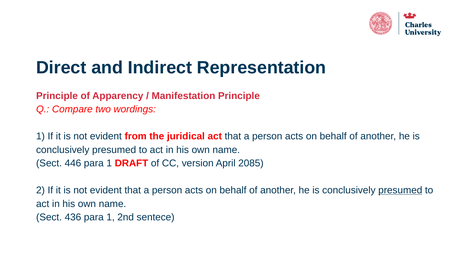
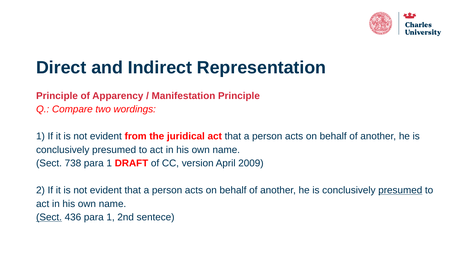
446: 446 -> 738
2085: 2085 -> 2009
Sect at (49, 218) underline: none -> present
